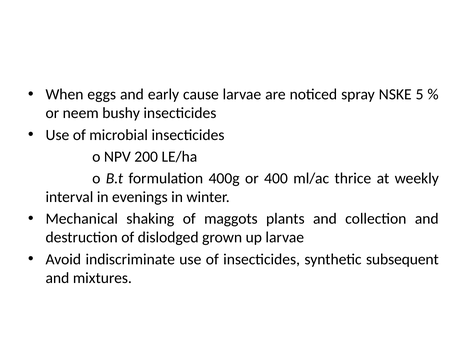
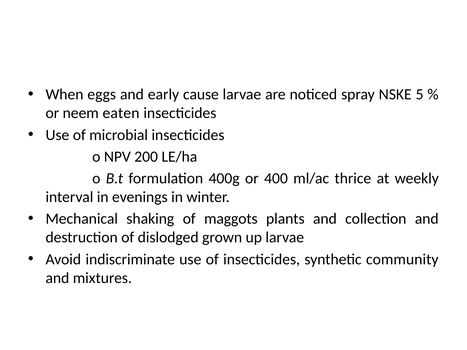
bushy: bushy -> eaten
subsequent: subsequent -> community
